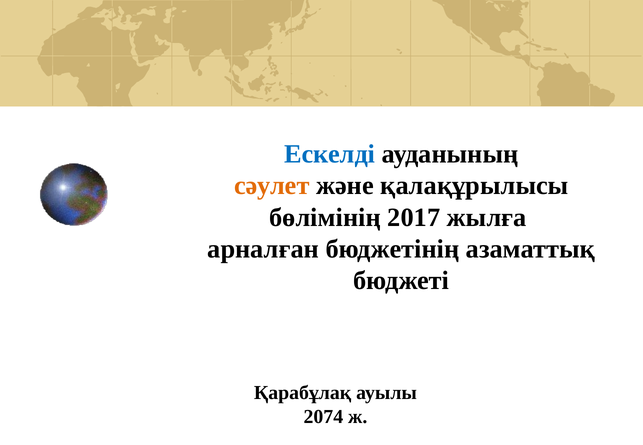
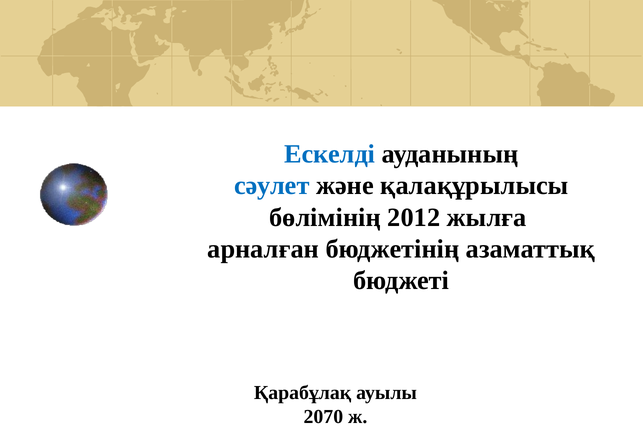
сәулет colour: orange -> blue
2017: 2017 -> 2012
2074: 2074 -> 2070
